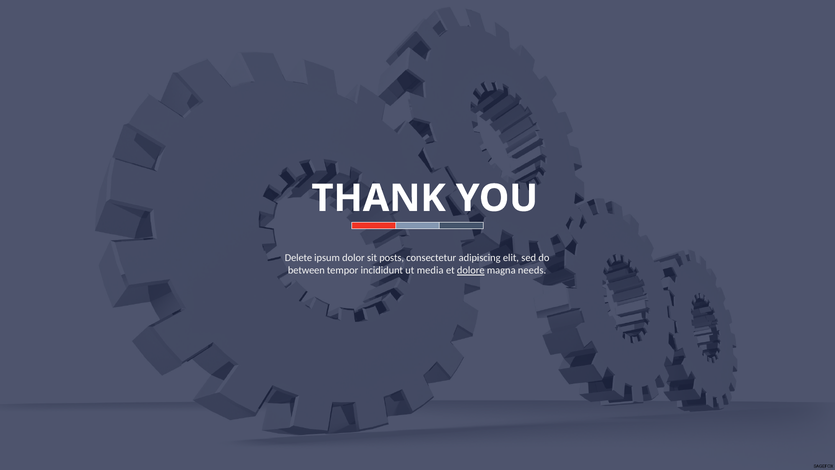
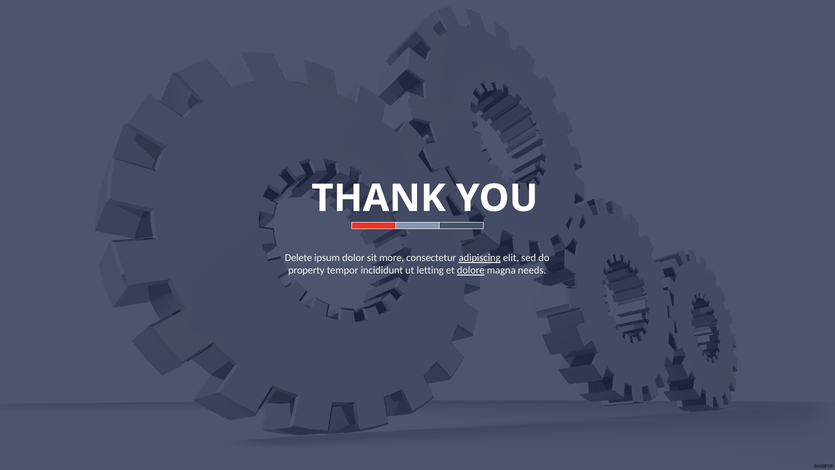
posts: posts -> more
adipiscing underline: none -> present
between: between -> property
media: media -> letting
